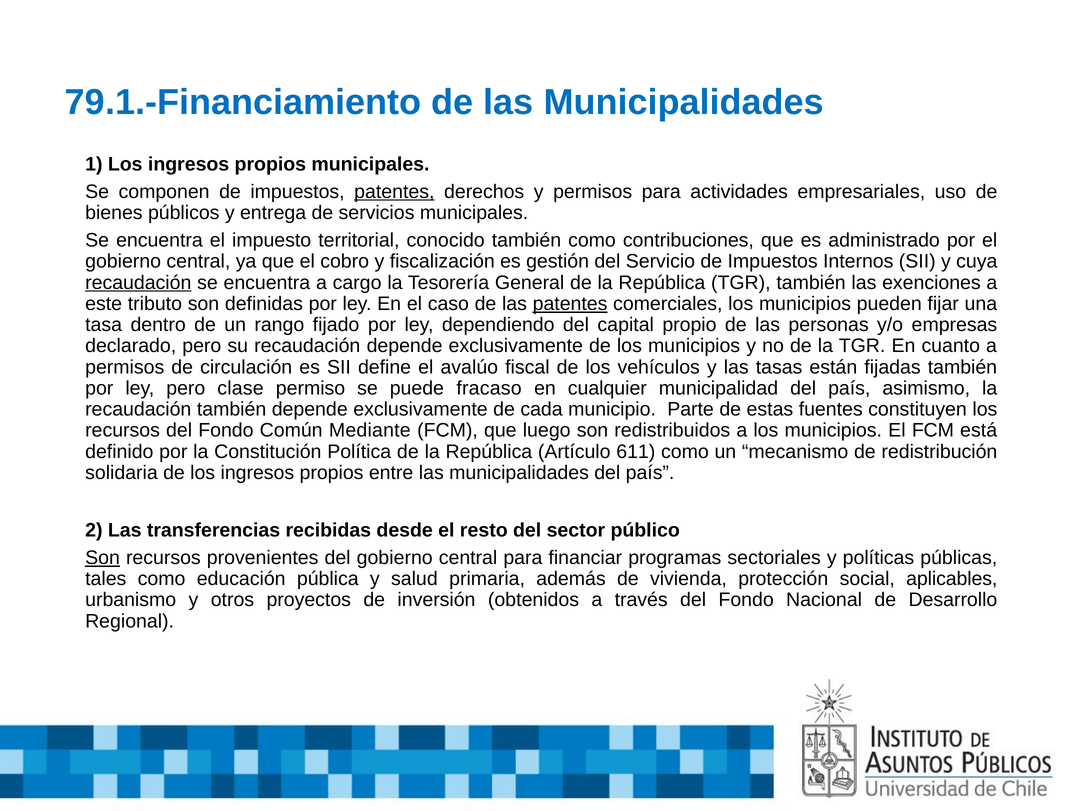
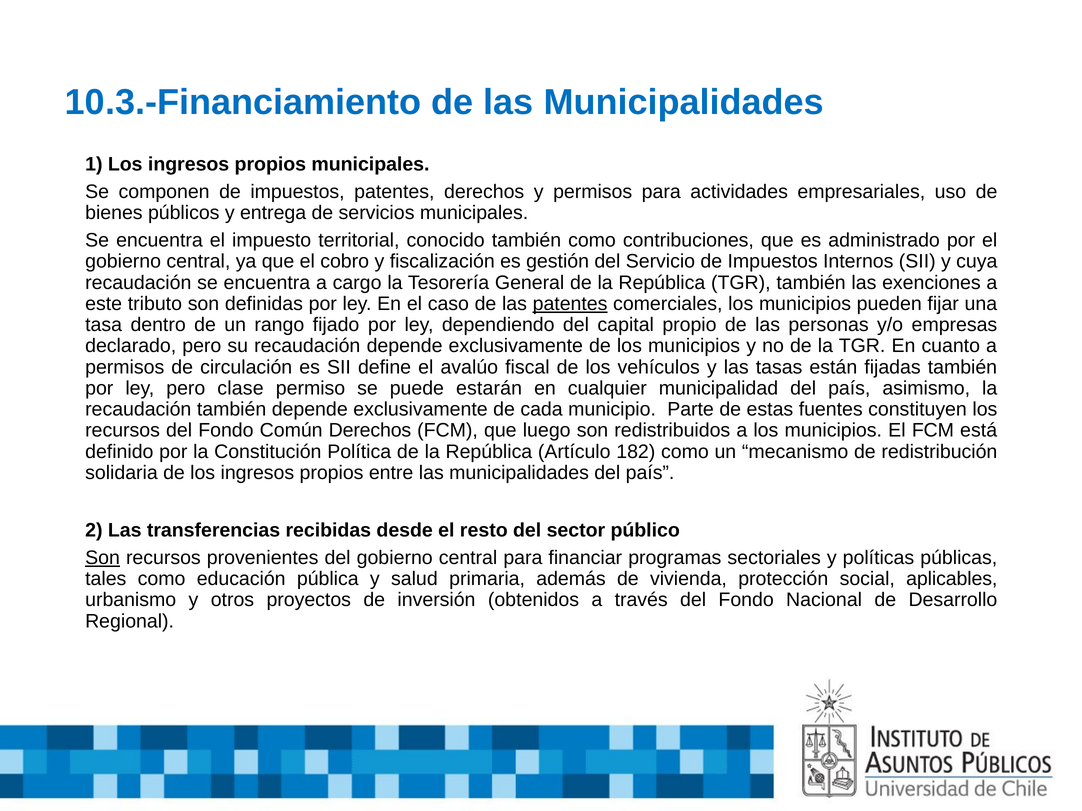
79.1.-Financiamiento: 79.1.-Financiamiento -> 10.3.-Financiamiento
patentes at (394, 192) underline: present -> none
recaudación at (138, 283) underline: present -> none
fracaso: fracaso -> estarán
Común Mediante: Mediante -> Derechos
611: 611 -> 182
